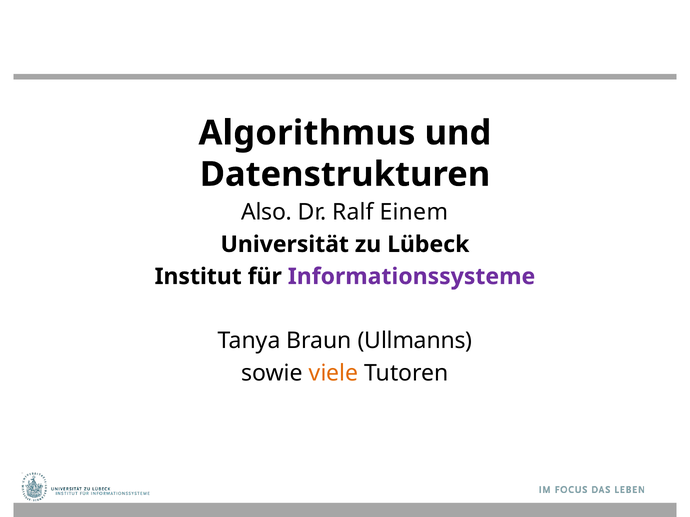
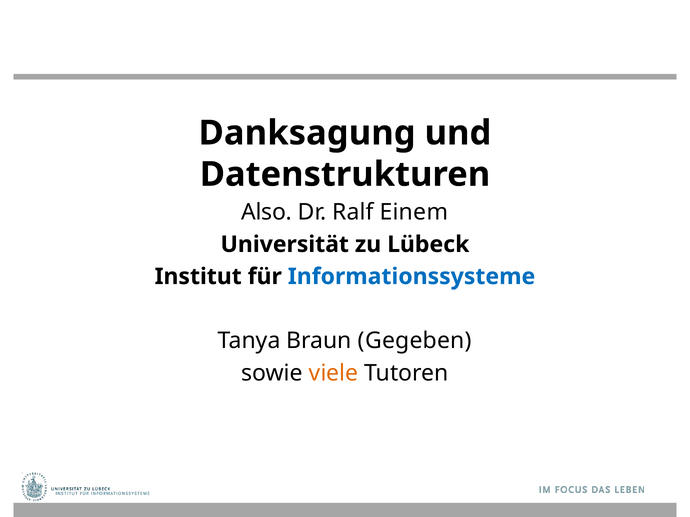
Algorithmus: Algorithmus -> Danksagung
Informationssysteme colour: purple -> blue
Ullmanns: Ullmanns -> Gegeben
